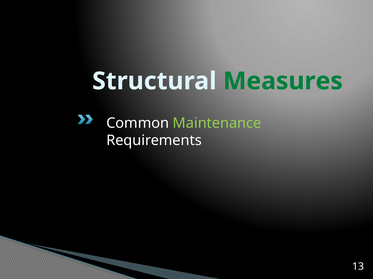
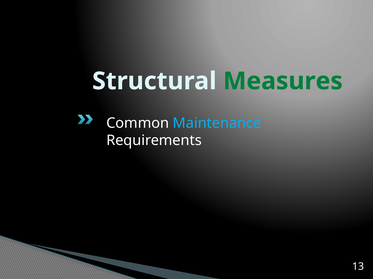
Maintenance colour: light green -> light blue
